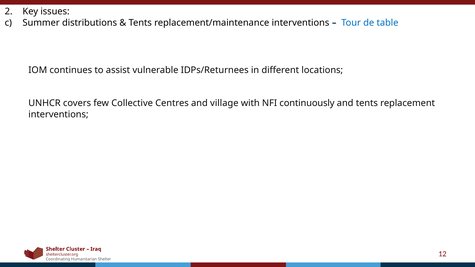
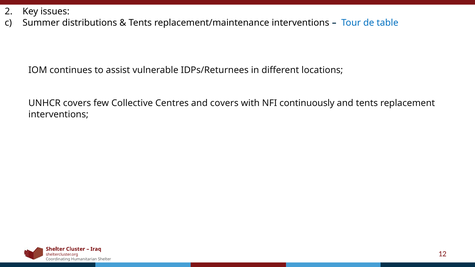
and village: village -> covers
